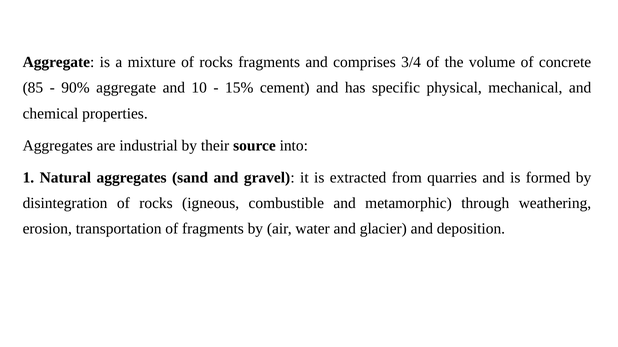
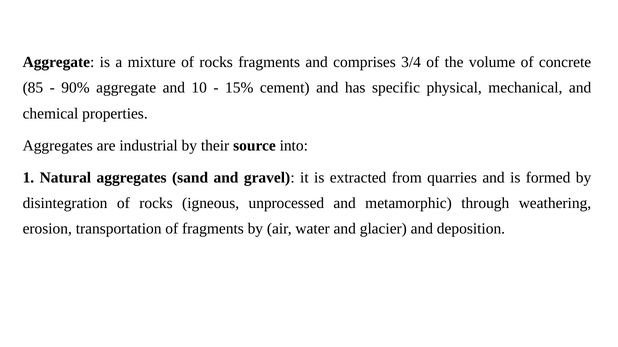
combustible: combustible -> unprocessed
